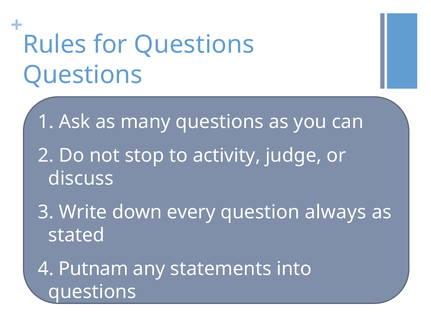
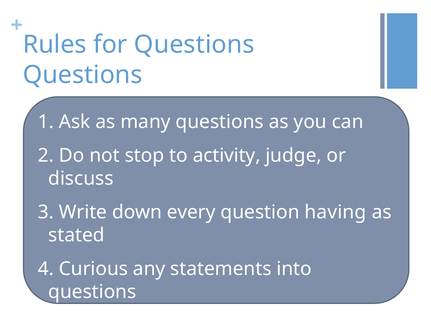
always: always -> having
Putnam: Putnam -> Curious
